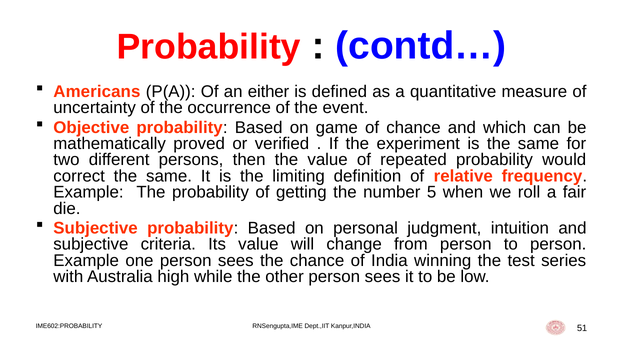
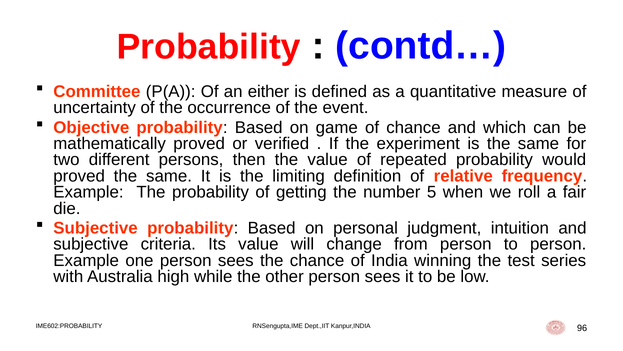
Americans: Americans -> Committee
correct at (79, 176): correct -> proved
51: 51 -> 96
